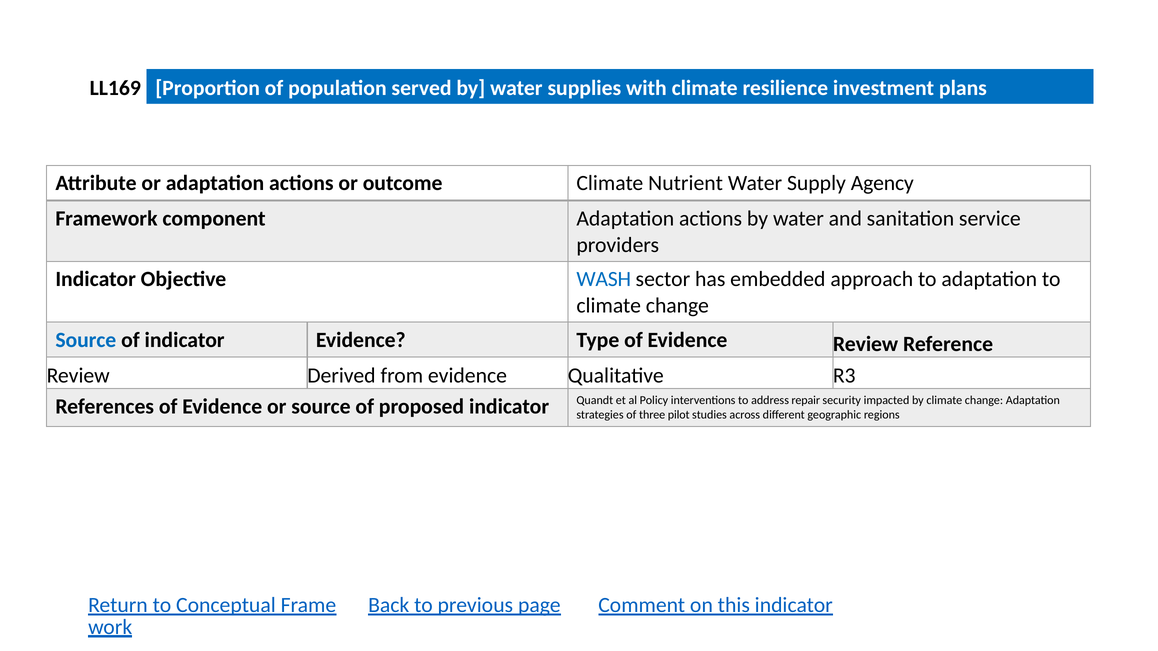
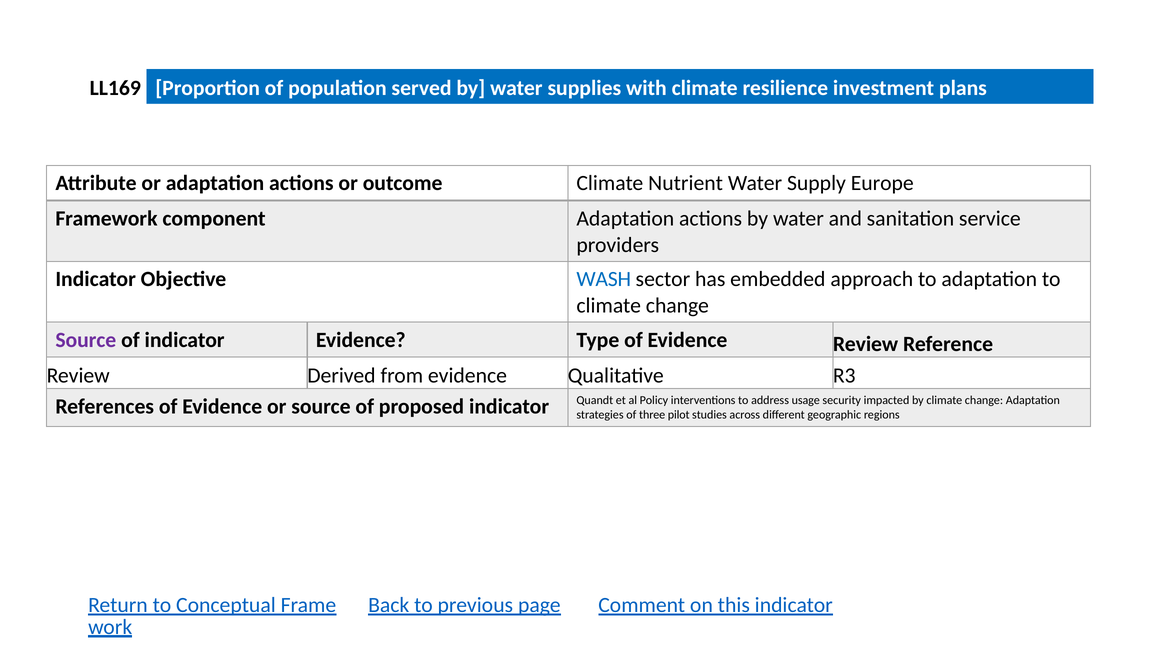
Agency: Agency -> Europe
Source at (86, 340) colour: blue -> purple
repair: repair -> usage
